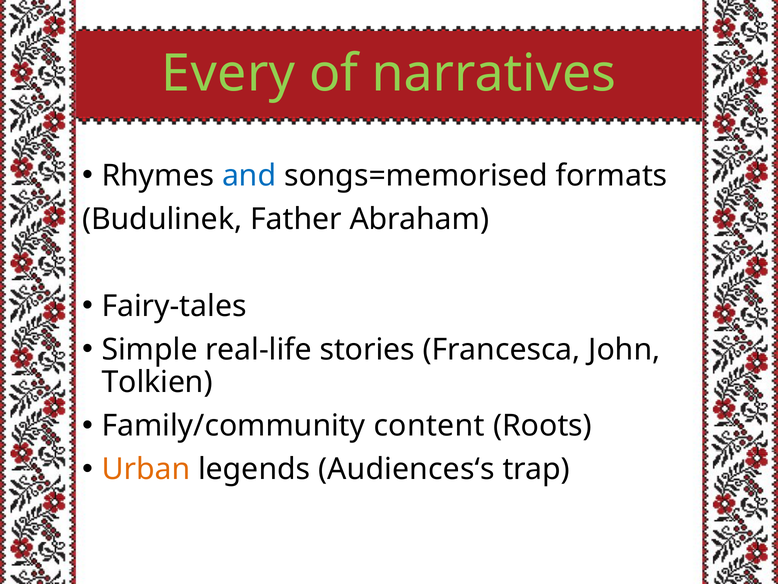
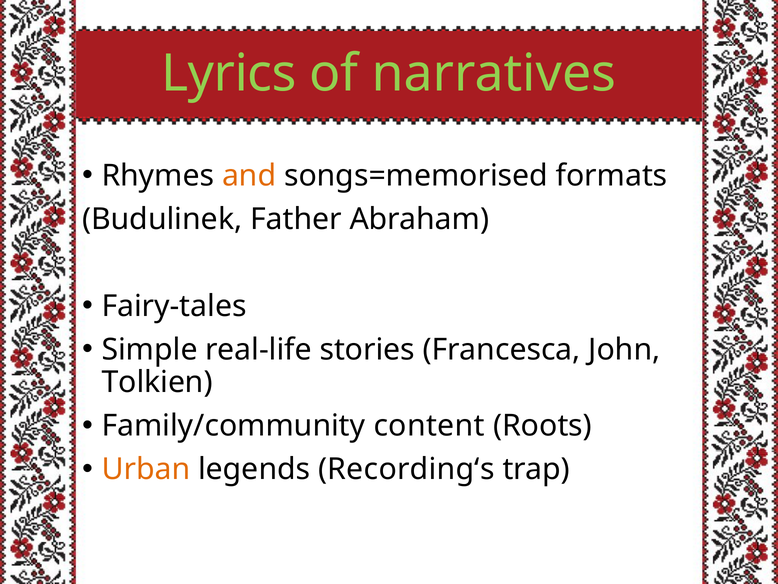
Every: Every -> Lyrics
and colour: blue -> orange
Audiences‘s: Audiences‘s -> Recording‘s
